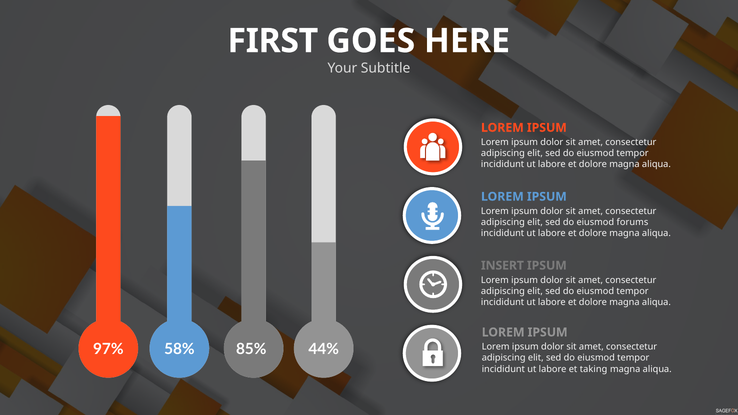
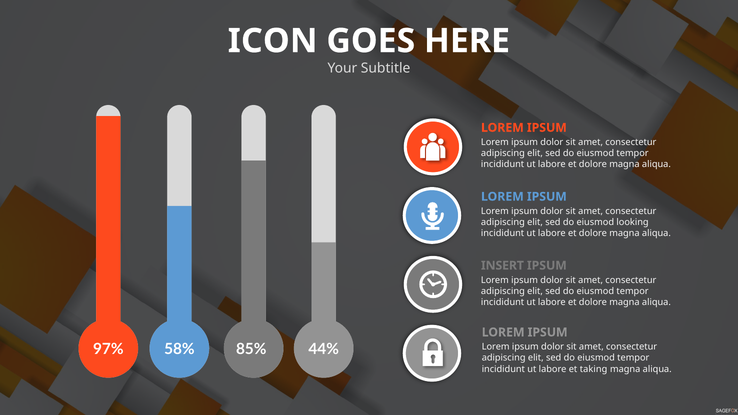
FIRST: FIRST -> ICON
forums: forums -> looking
